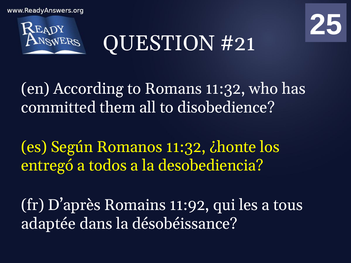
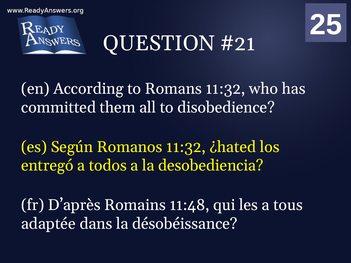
¿honte: ¿honte -> ¿hated
11:92: 11:92 -> 11:48
